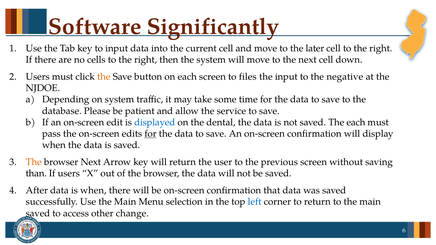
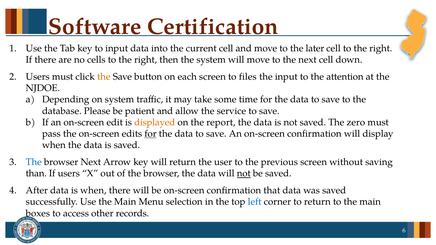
Significantly: Significantly -> Certification
negative: negative -> attention
displayed colour: blue -> orange
dental: dental -> report
The each: each -> zero
The at (34, 162) colour: orange -> blue
not at (244, 174) underline: none -> present
saved at (38, 213): saved -> boxes
change: change -> records
